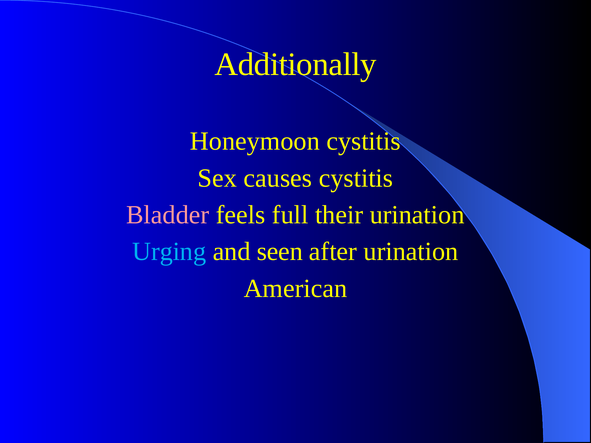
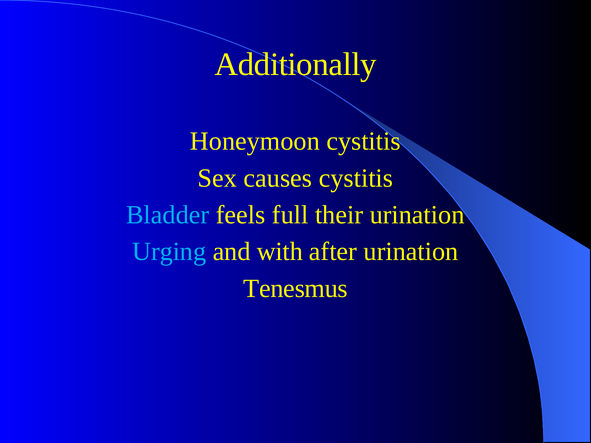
Bladder colour: pink -> light blue
seen: seen -> with
American: American -> Tenesmus
